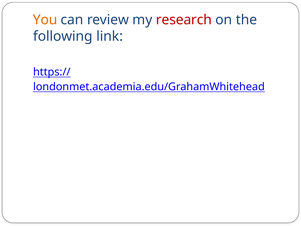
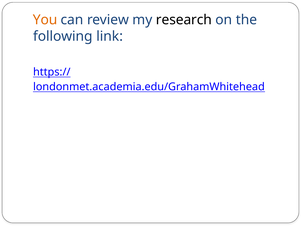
research colour: red -> black
